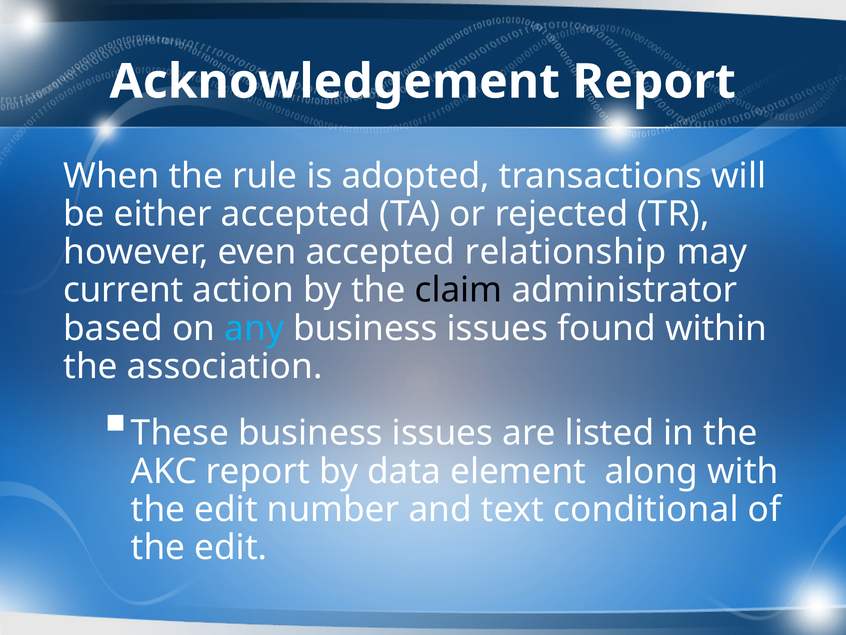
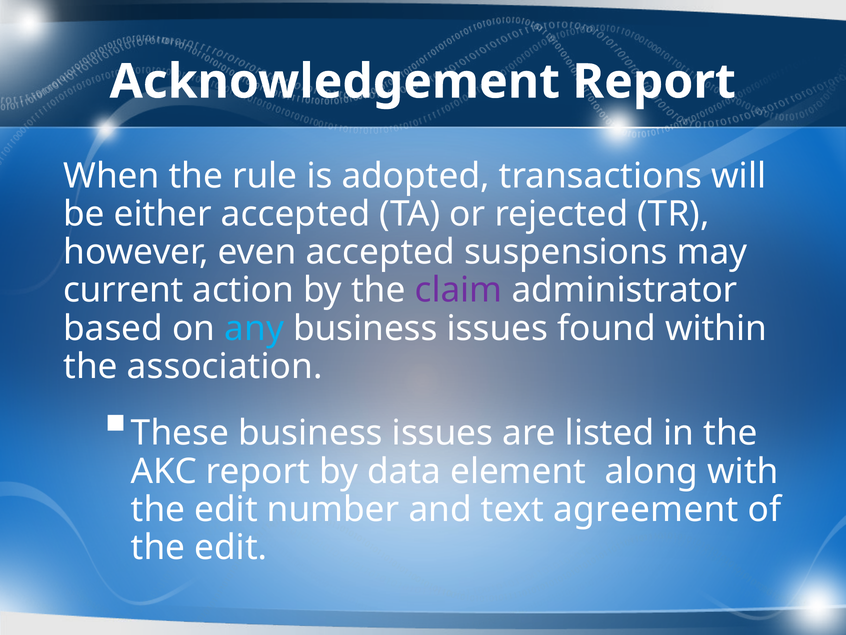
relationship: relationship -> suspensions
claim colour: black -> purple
conditional: conditional -> agreement
